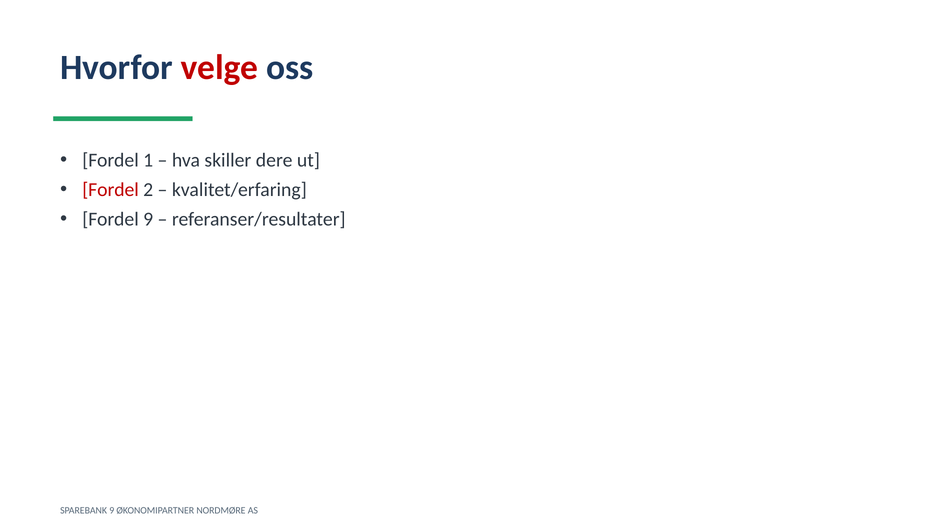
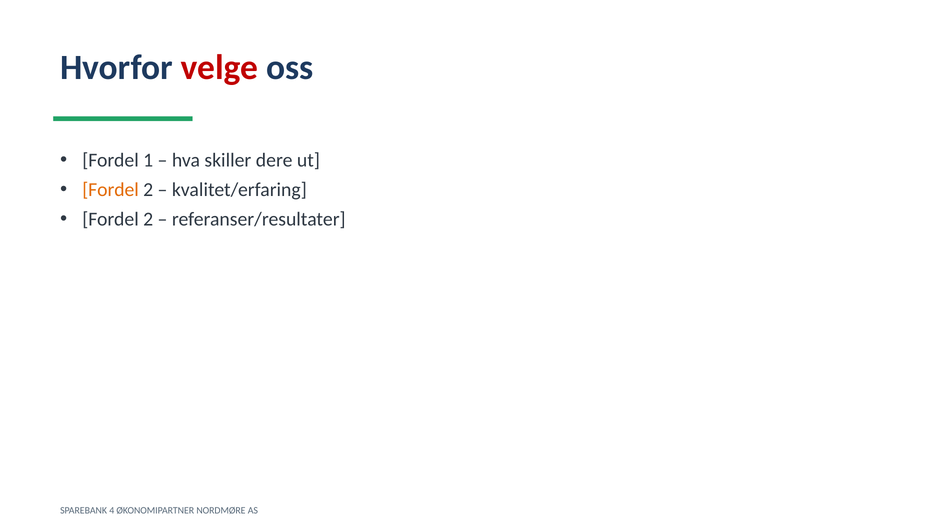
Fordel at (111, 190) colour: red -> orange
9 at (148, 219): 9 -> 2
SPAREBANK 9: 9 -> 4
